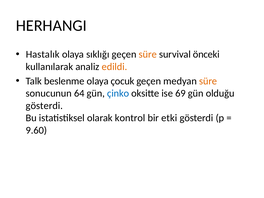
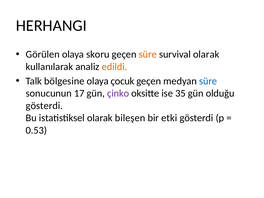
Hastalık: Hastalık -> Görülen
sıklığı: sıklığı -> skoru
survival önceki: önceki -> olarak
beslenme: beslenme -> bölgesine
süre at (208, 81) colour: orange -> blue
64: 64 -> 17
çinko colour: blue -> purple
69: 69 -> 35
kontrol: kontrol -> bileşen
9.60: 9.60 -> 0.53
